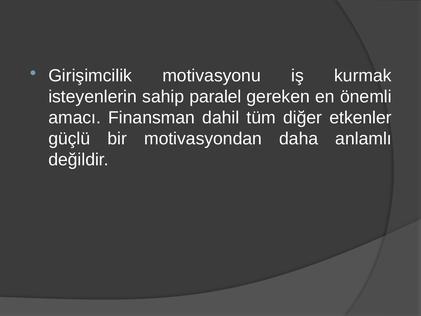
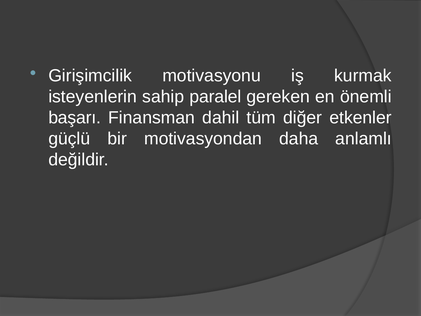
amacı: amacı -> başarı
